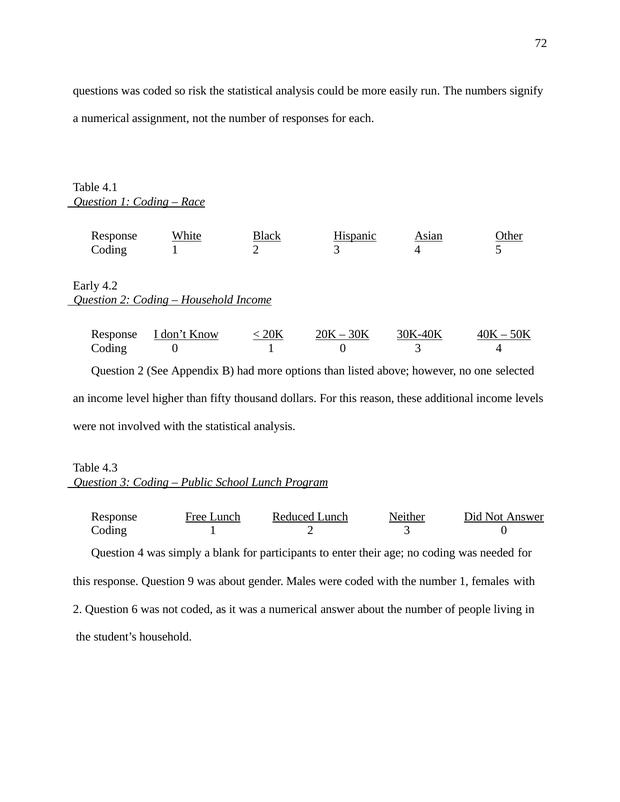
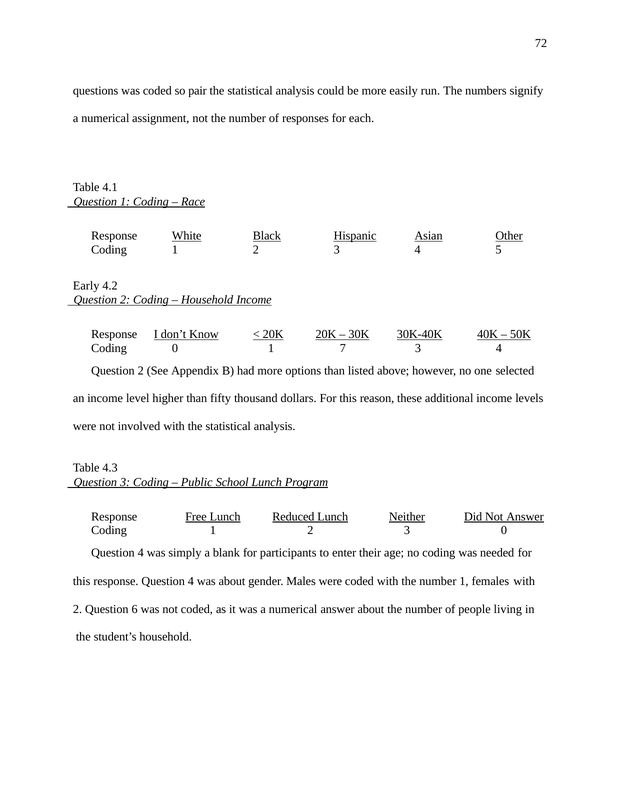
risk: risk -> pair
1 0: 0 -> 7
response Question 9: 9 -> 4
